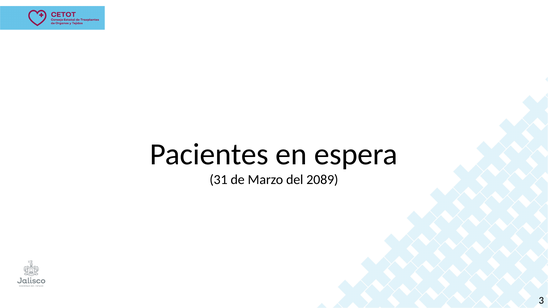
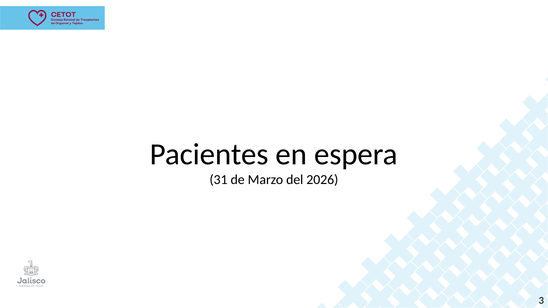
2089: 2089 -> 2026
